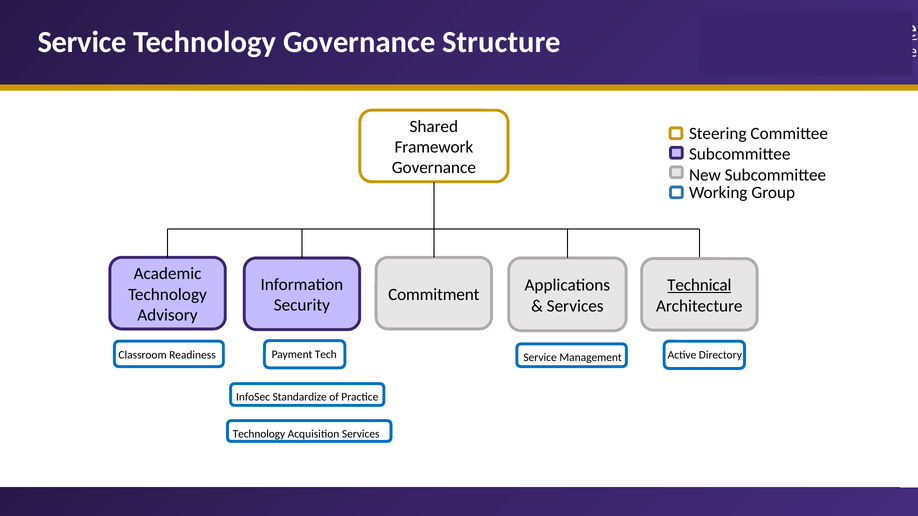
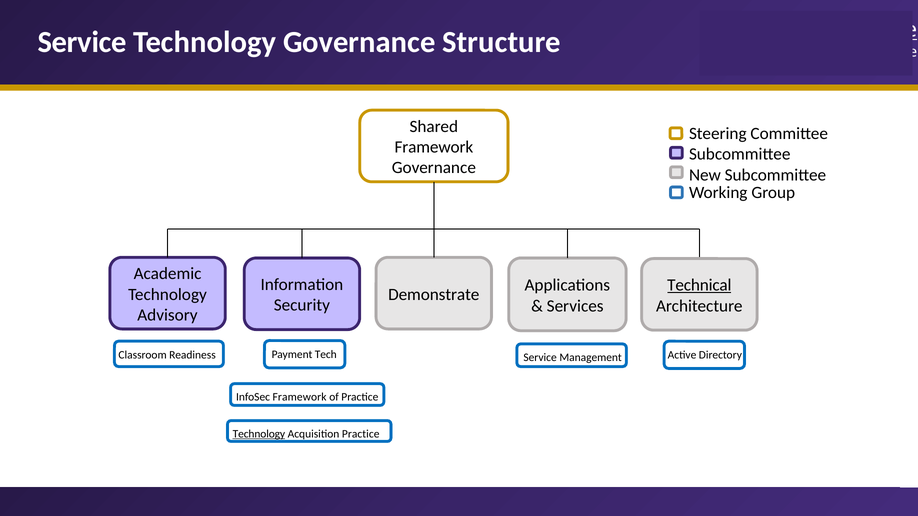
Commitment: Commitment -> Demonstrate
InfoSec Standardize: Standardize -> Framework
Technology at (259, 434) underline: none -> present
Acquisition Services: Services -> Practice
